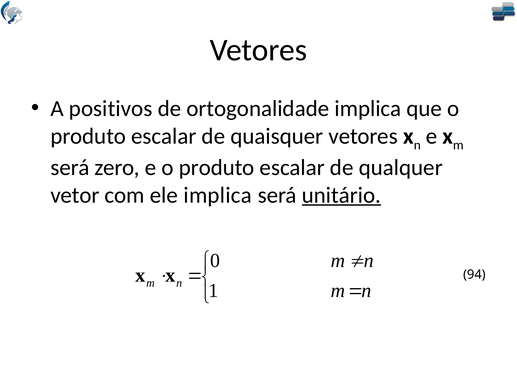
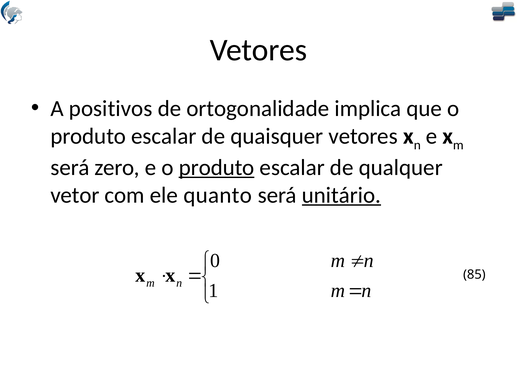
produto at (217, 167) underline: none -> present
ele implica: implica -> quanto
94: 94 -> 85
